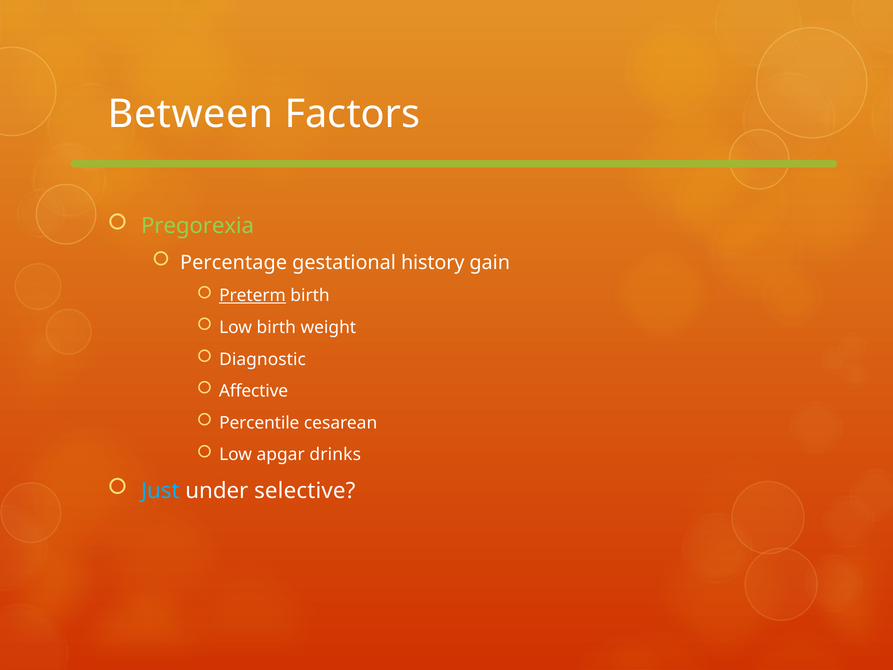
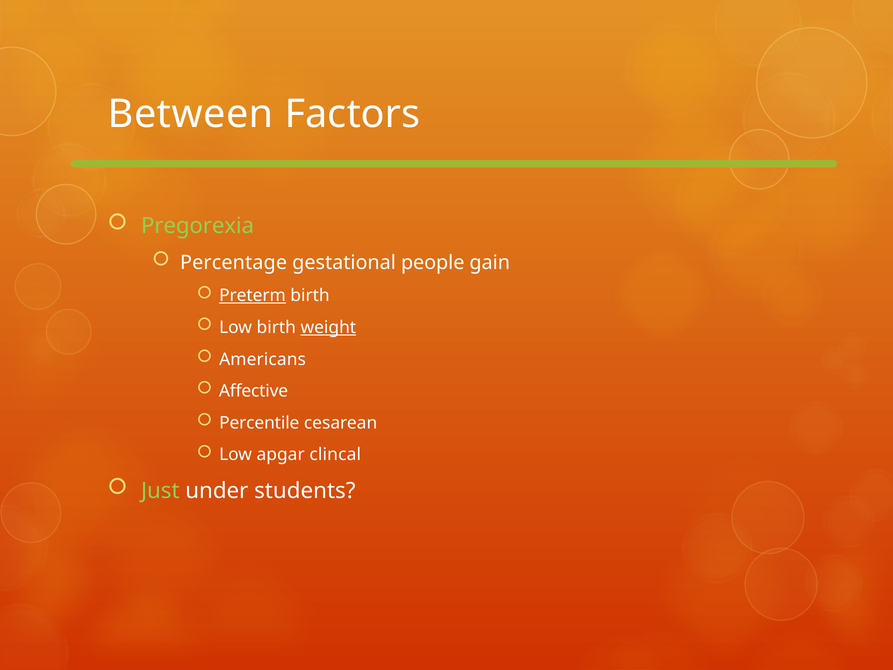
history: history -> people
weight underline: none -> present
Diagnostic: Diagnostic -> Americans
drinks: drinks -> clincal
Just colour: light blue -> light green
selective: selective -> students
